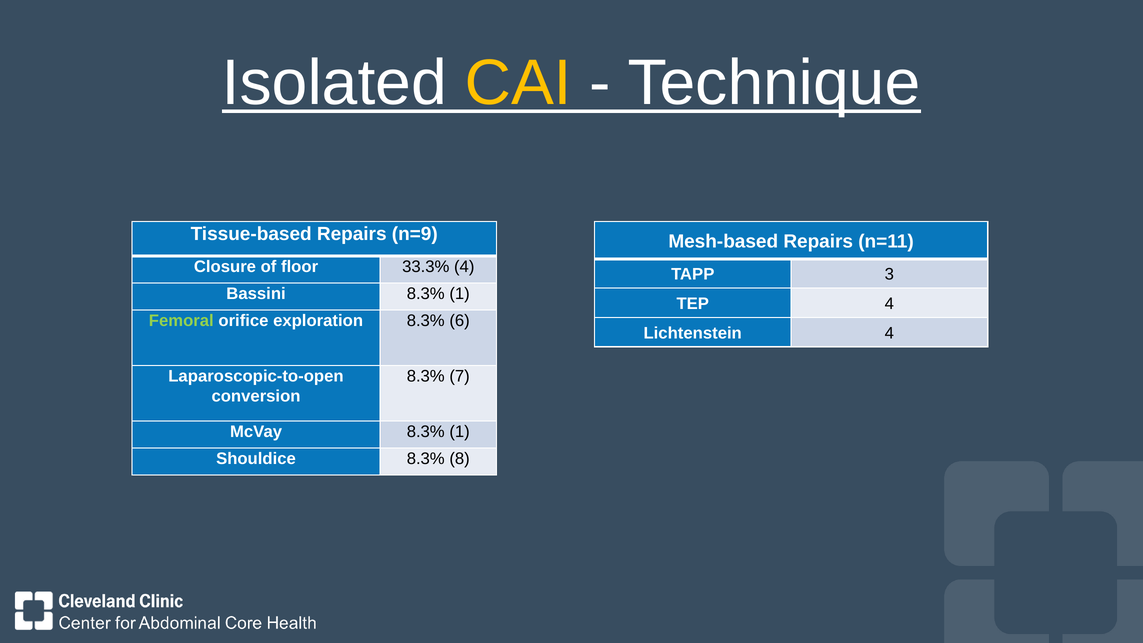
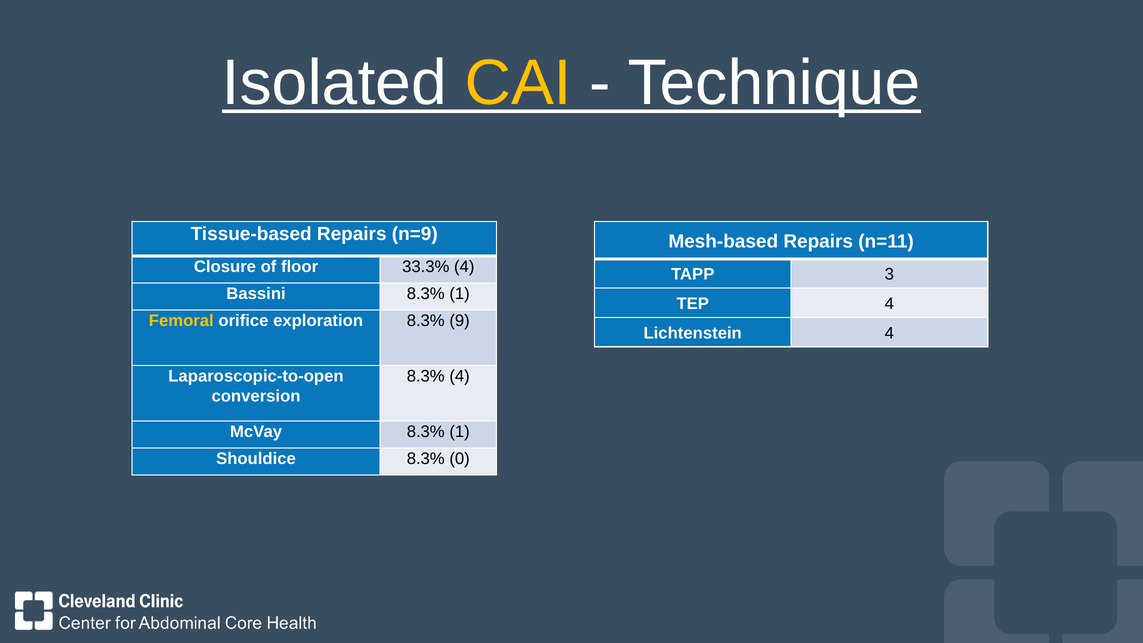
Femoral colour: light green -> yellow
6: 6 -> 9
8.3% 7: 7 -> 4
8: 8 -> 0
